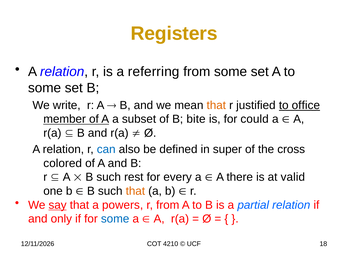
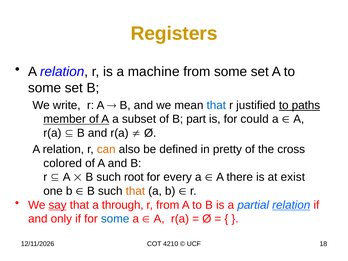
referring: referring -> machine
that at (216, 105) colour: orange -> blue
office: office -> paths
bite: bite -> part
can colour: blue -> orange
super: super -> pretty
rest: rest -> root
valid: valid -> exist
powers: powers -> through
relation at (291, 205) underline: none -> present
